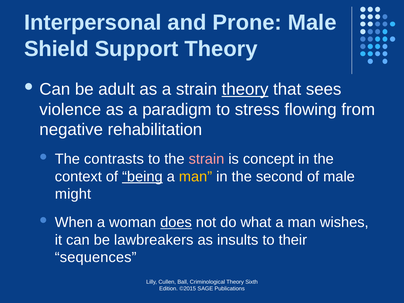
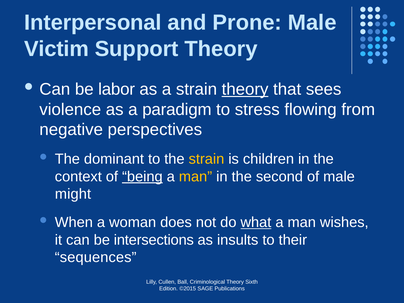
Shield: Shield -> Victim
adult: adult -> labor
rehabilitation: rehabilitation -> perspectives
contrasts: contrasts -> dominant
strain at (206, 159) colour: pink -> yellow
concept: concept -> children
does underline: present -> none
what underline: none -> present
lawbreakers: lawbreakers -> intersections
